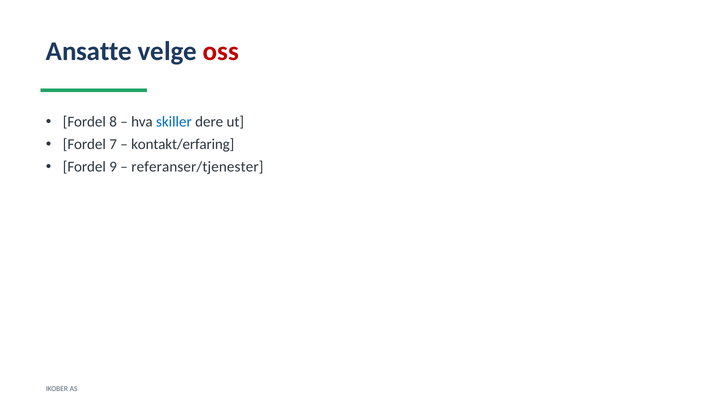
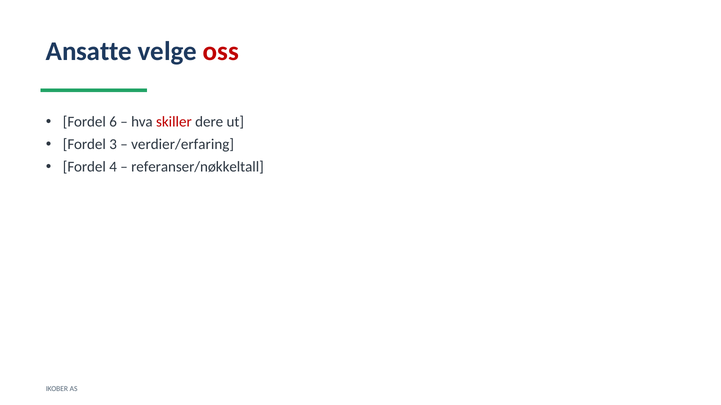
8: 8 -> 6
skiller colour: blue -> red
7: 7 -> 3
kontakt/erfaring: kontakt/erfaring -> verdier/erfaring
9: 9 -> 4
referanser/tjenester: referanser/tjenester -> referanser/nøkkeltall
